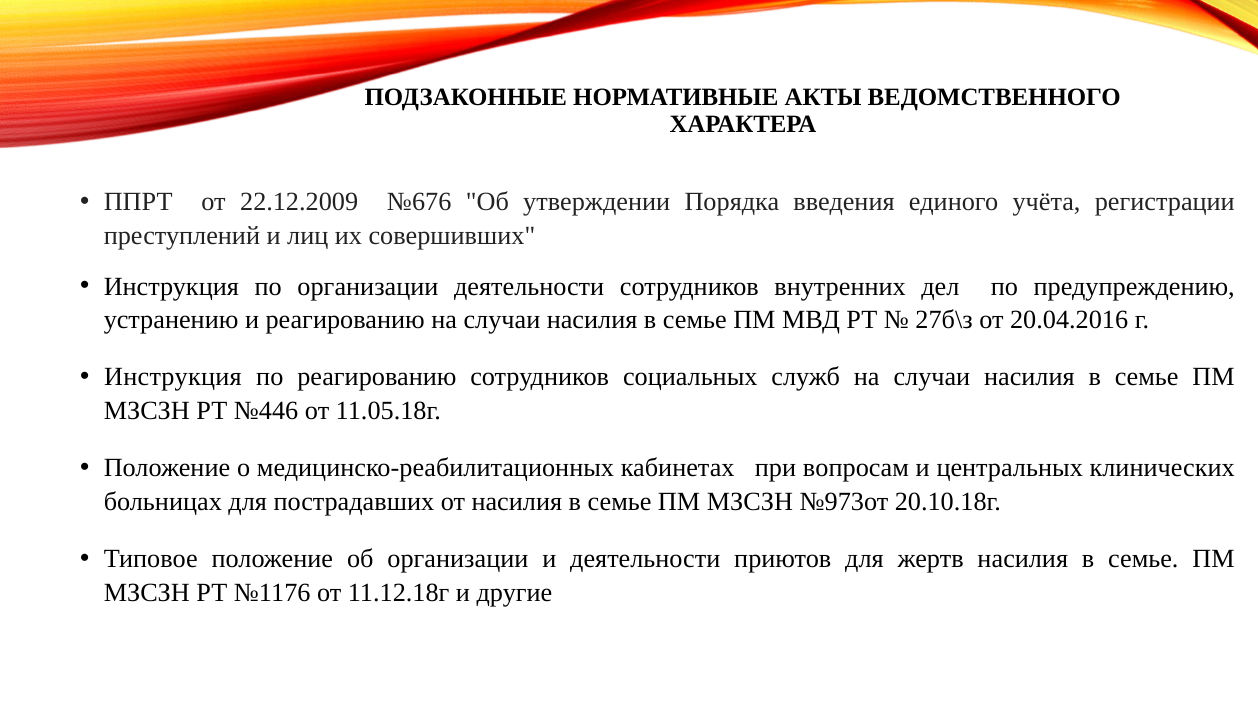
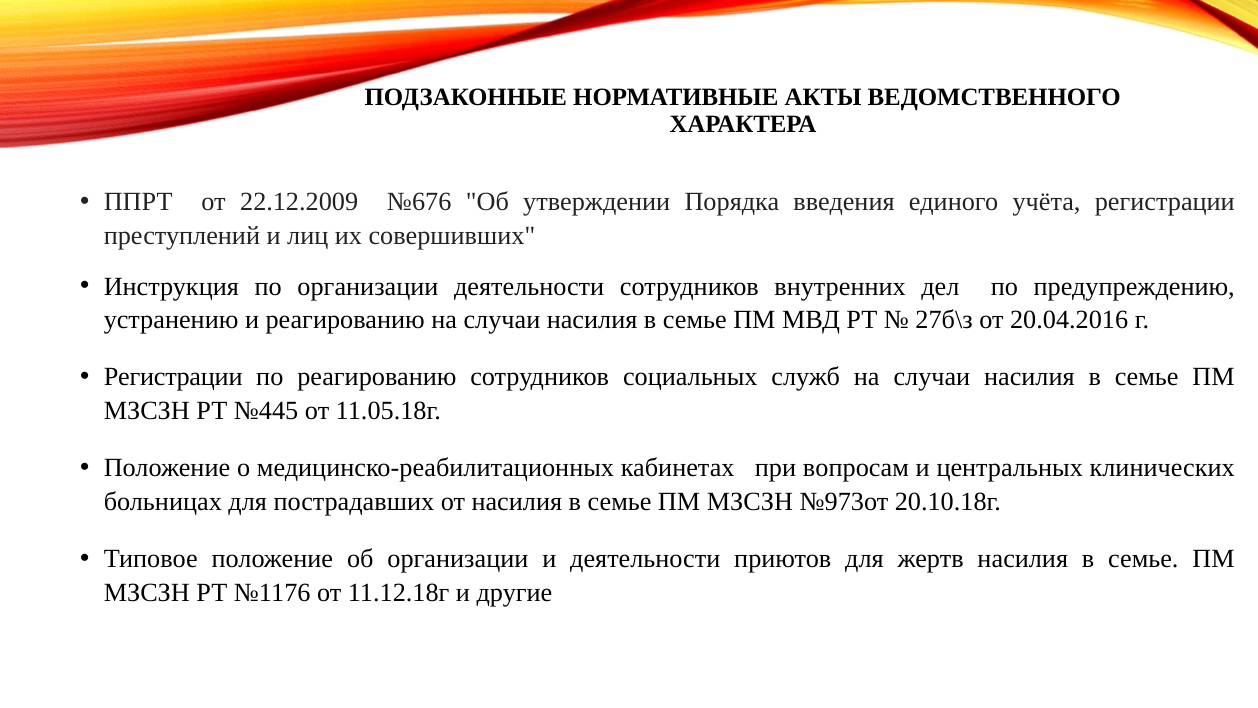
Инструкция at (173, 377): Инструкция -> Регистрации
№446: №446 -> №445
